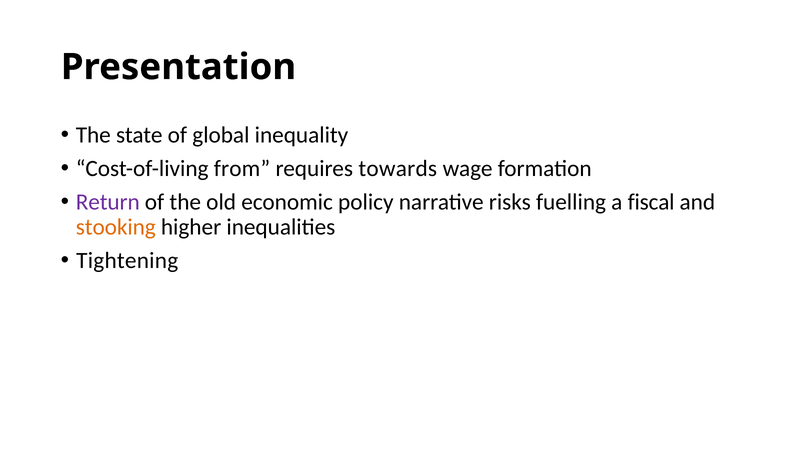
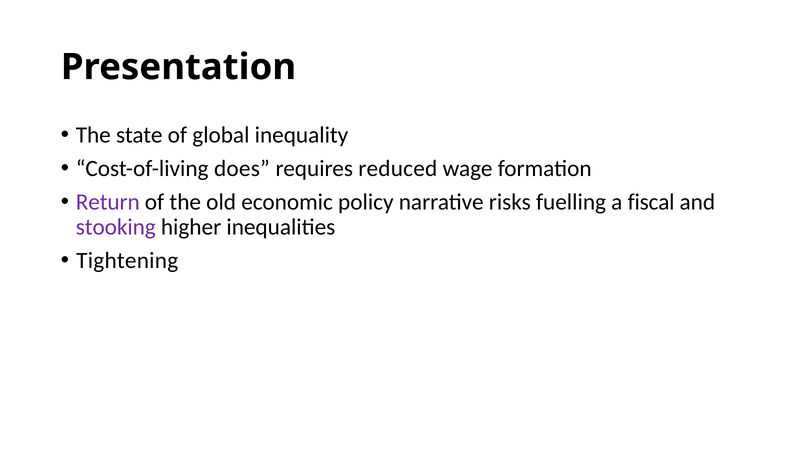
from: from -> does
towards: towards -> reduced
stooking colour: orange -> purple
